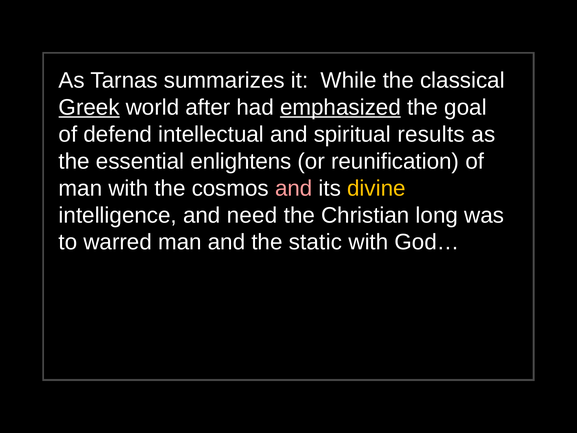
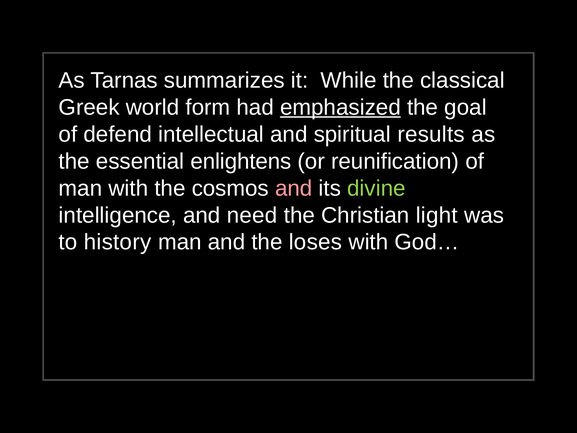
Greek underline: present -> none
after: after -> form
divine colour: yellow -> light green
long: long -> light
warred: warred -> history
static: static -> loses
